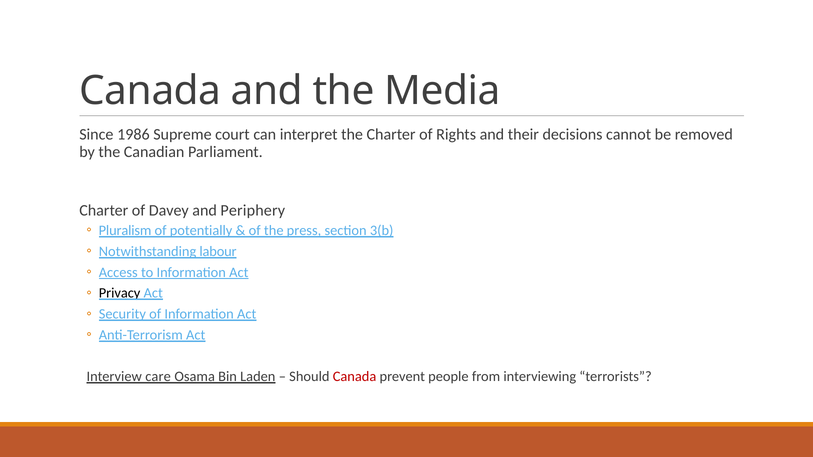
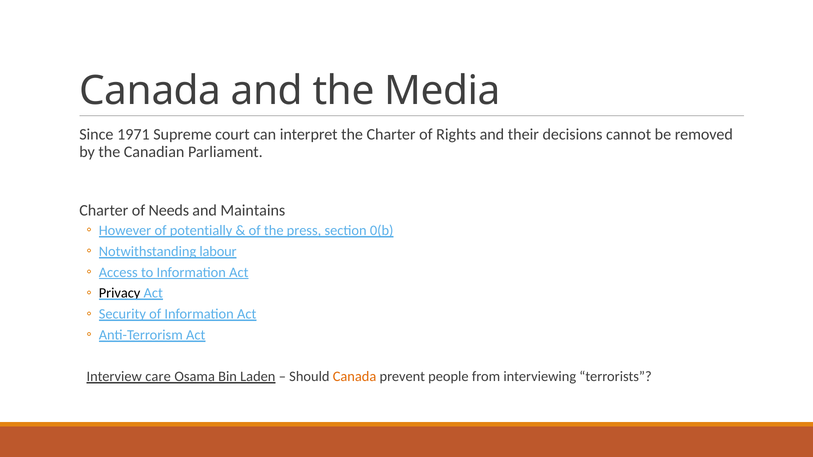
1986: 1986 -> 1971
Davey: Davey -> Needs
Periphery: Periphery -> Maintains
Pluralism: Pluralism -> However
3(b: 3(b -> 0(b
Canada at (355, 377) colour: red -> orange
